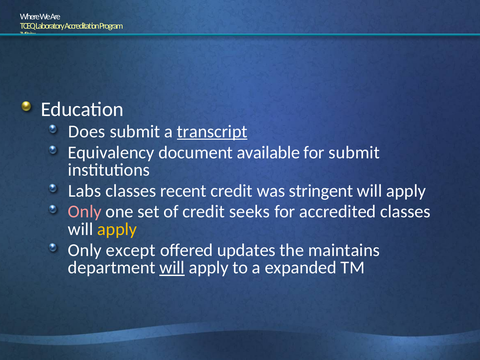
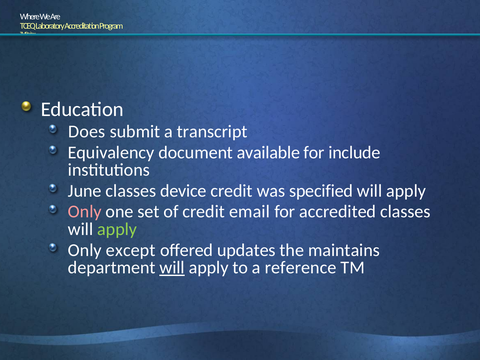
transcript underline: present -> none
for submit: submit -> include
Labs: Labs -> June
recent: recent -> device
stringent: stringent -> specified
seeks: seeks -> email
apply at (117, 229) colour: yellow -> light green
expanded: expanded -> reference
